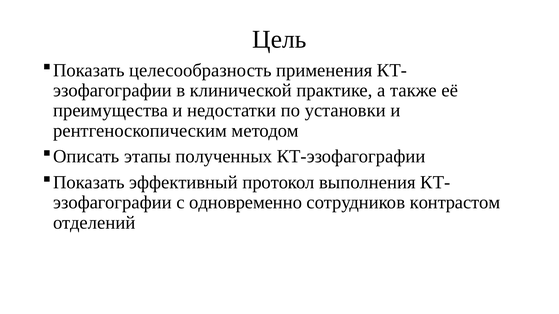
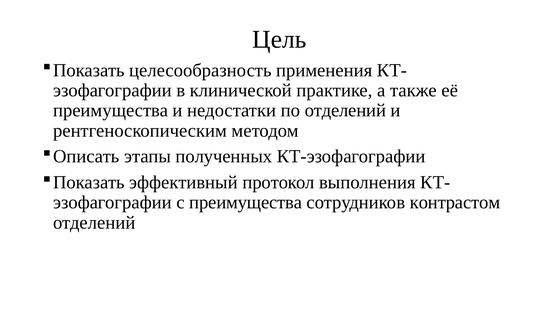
по установки: установки -> отделений
с одновременно: одновременно -> преимущества
